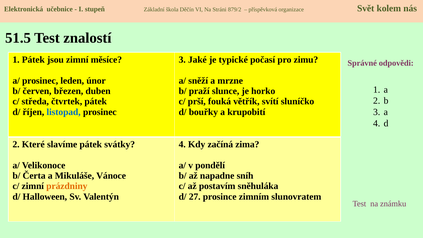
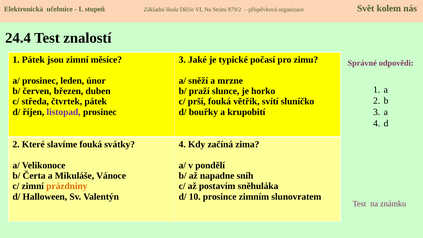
51.5: 51.5 -> 24.4
listopad colour: blue -> purple
slavíme pátek: pátek -> fouká
27: 27 -> 10
